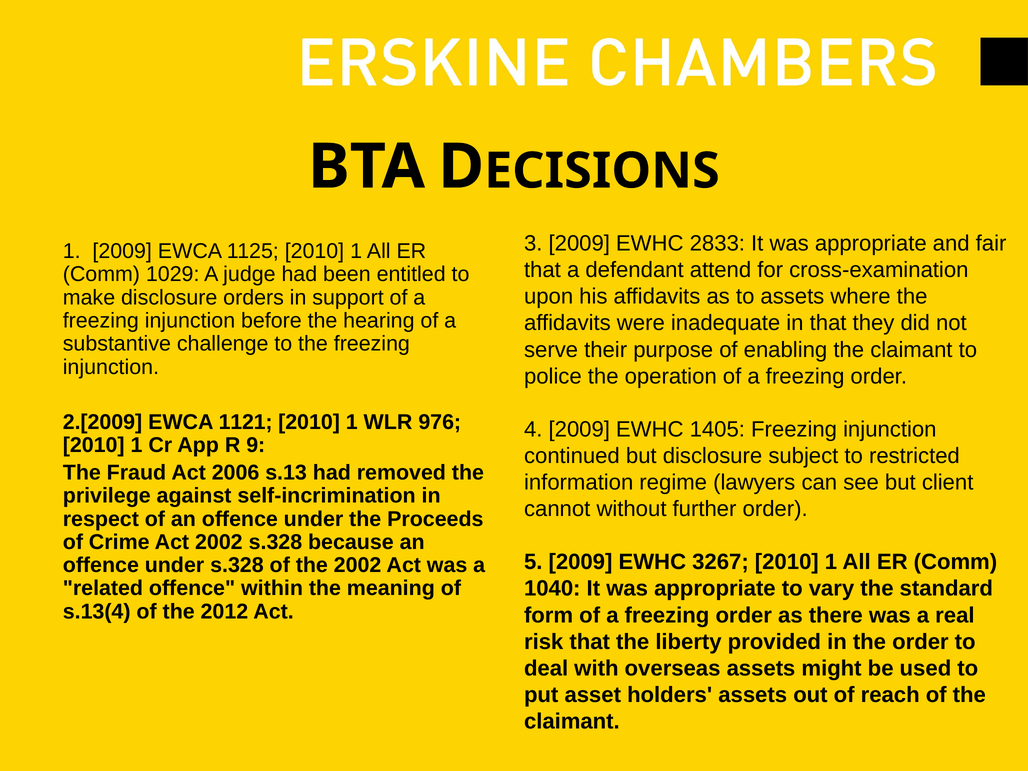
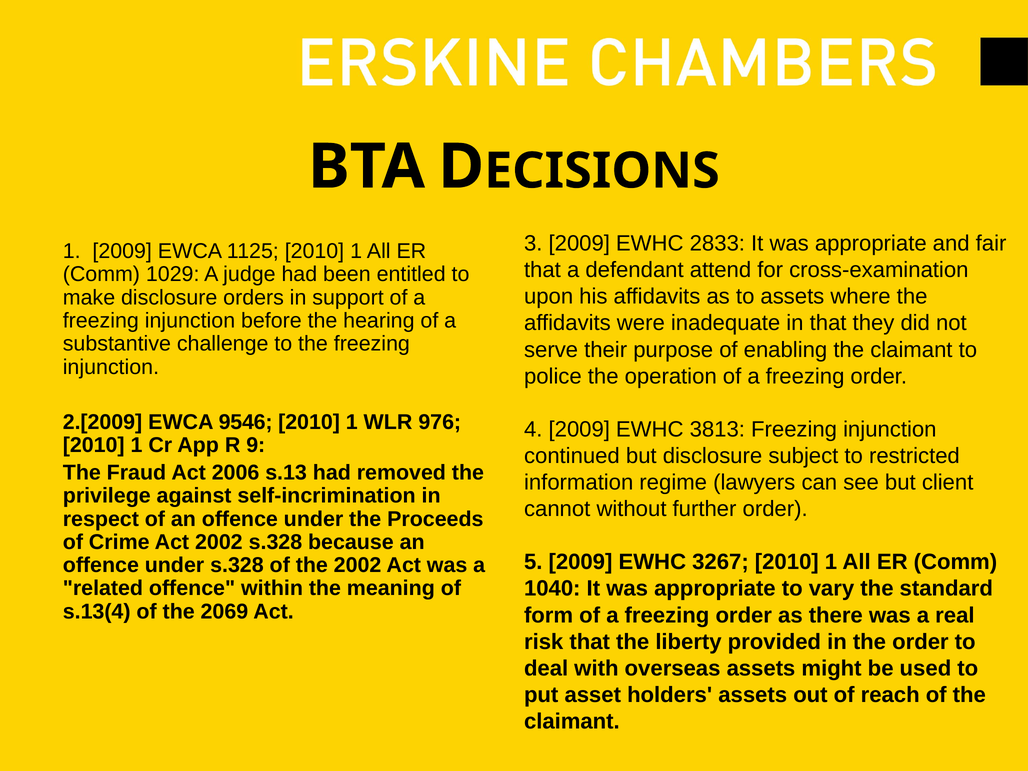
1121: 1121 -> 9546
1405: 1405 -> 3813
2012: 2012 -> 2069
